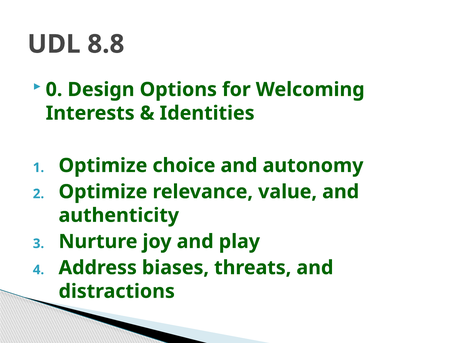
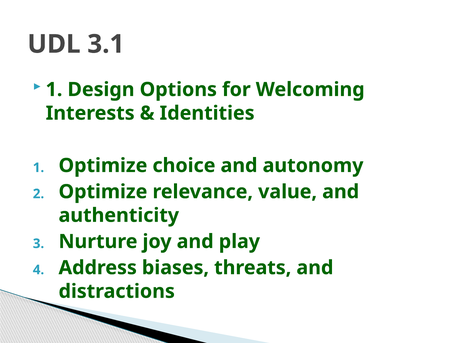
8.8: 8.8 -> 3.1
0 at (54, 89): 0 -> 1
